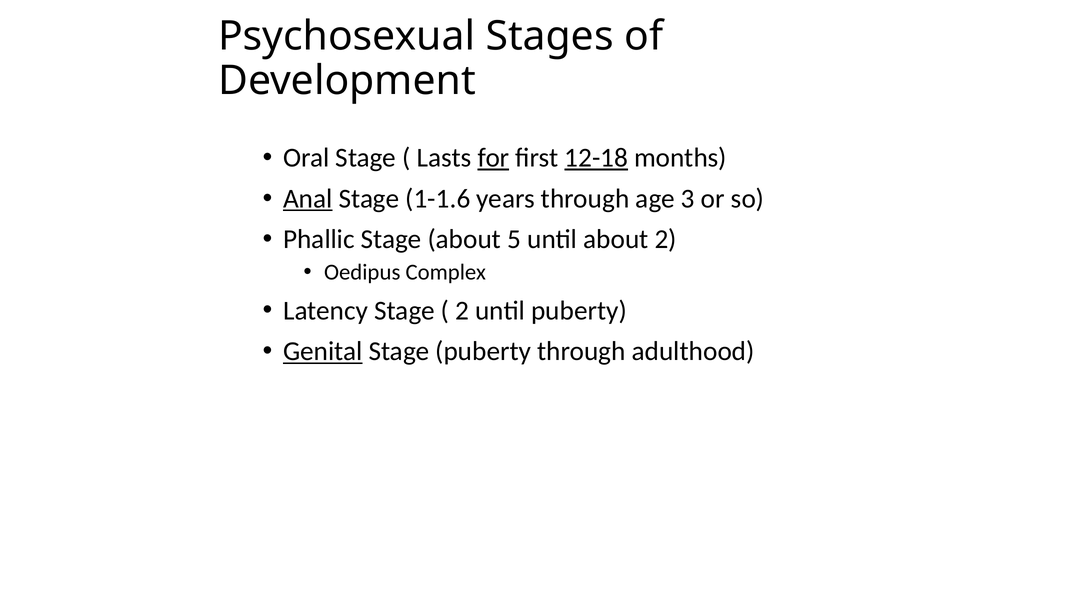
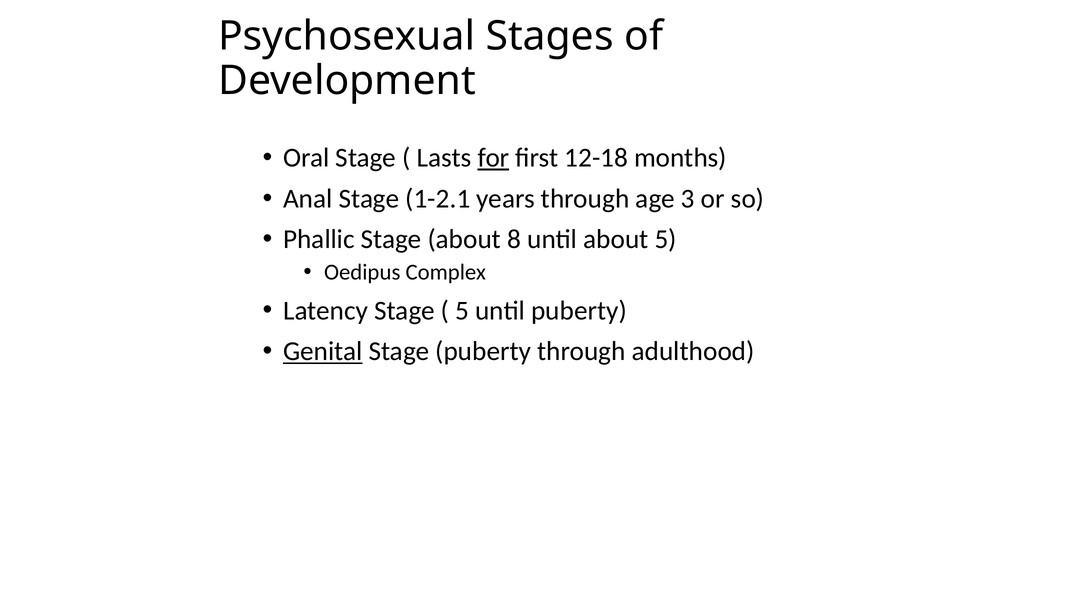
12-18 underline: present -> none
Anal underline: present -> none
1-1.6: 1-1.6 -> 1-2.1
5: 5 -> 8
about 2: 2 -> 5
2 at (462, 310): 2 -> 5
